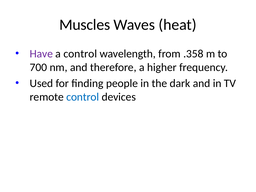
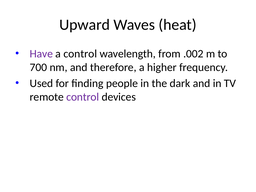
Muscles: Muscles -> Upward
.358: .358 -> .002
control at (83, 97) colour: blue -> purple
